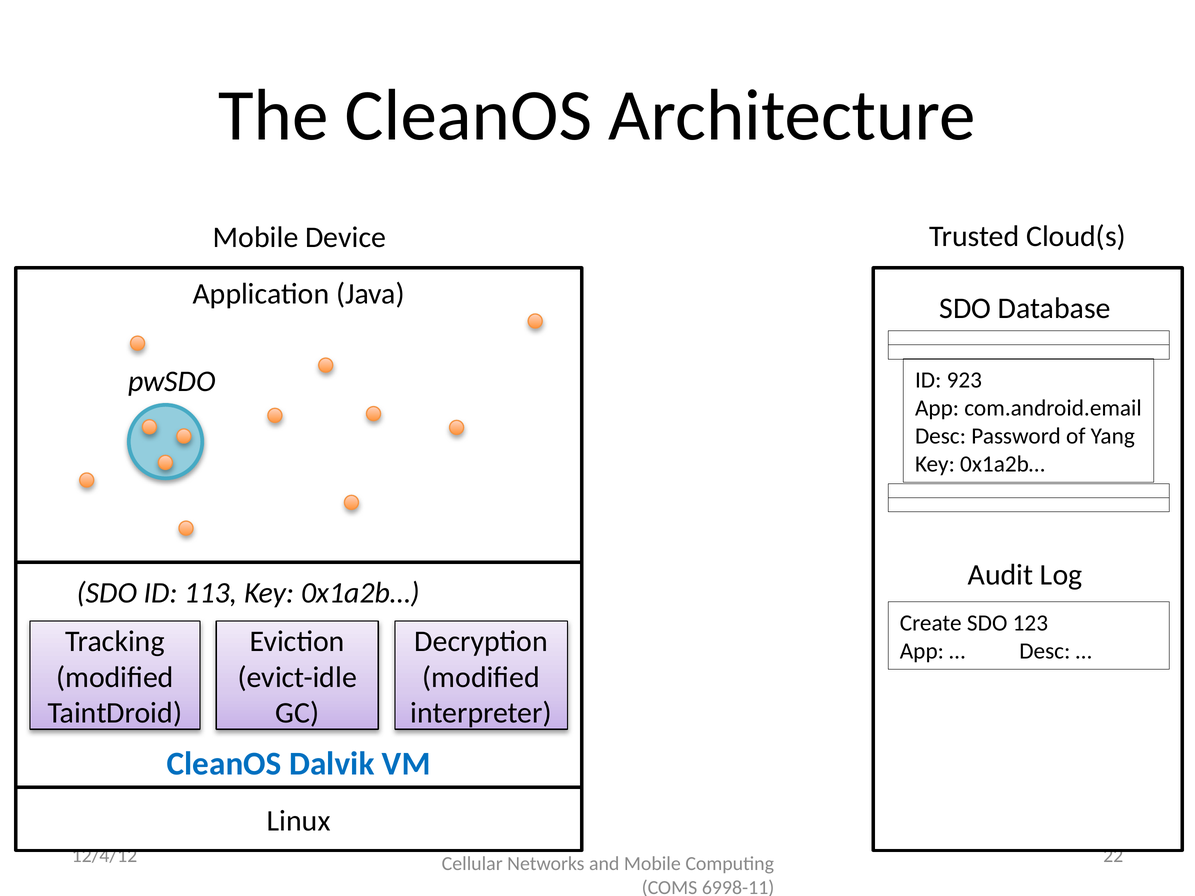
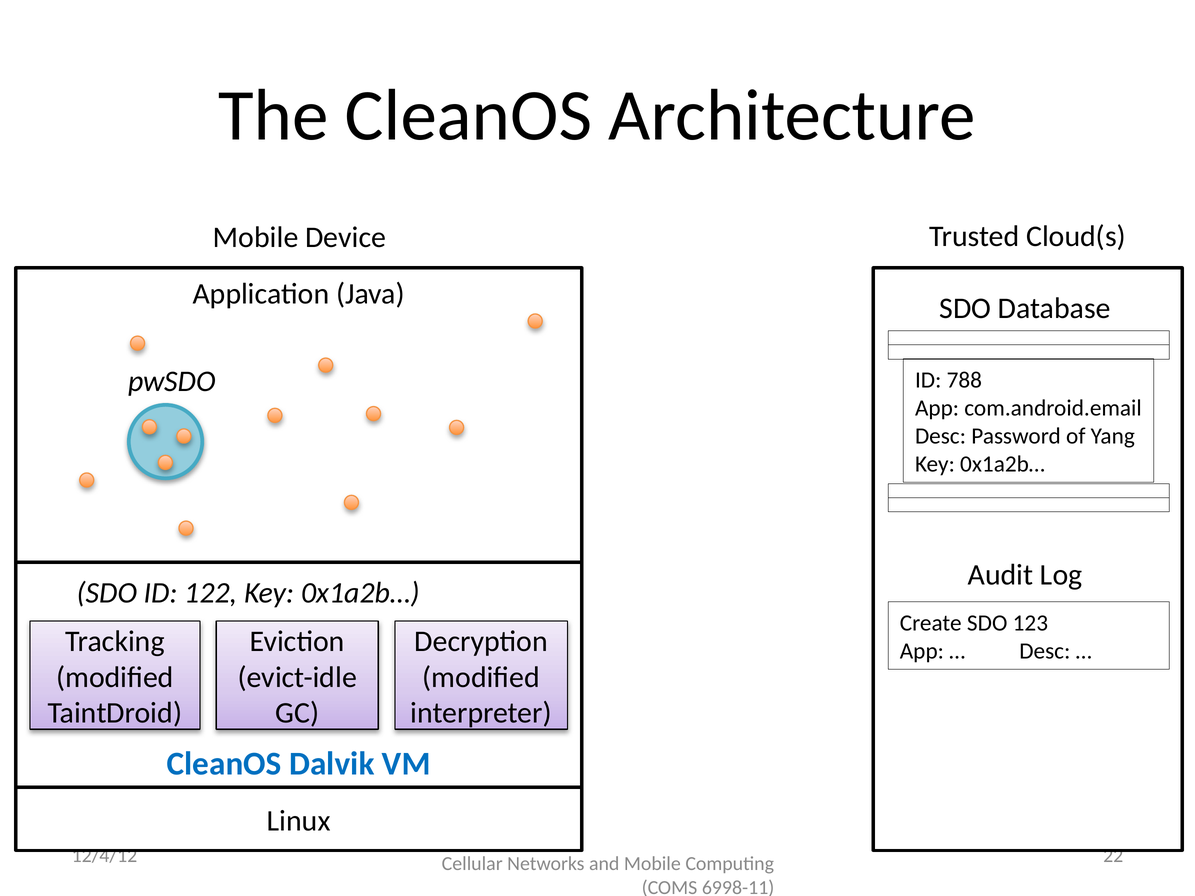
923: 923 -> 788
113: 113 -> 122
